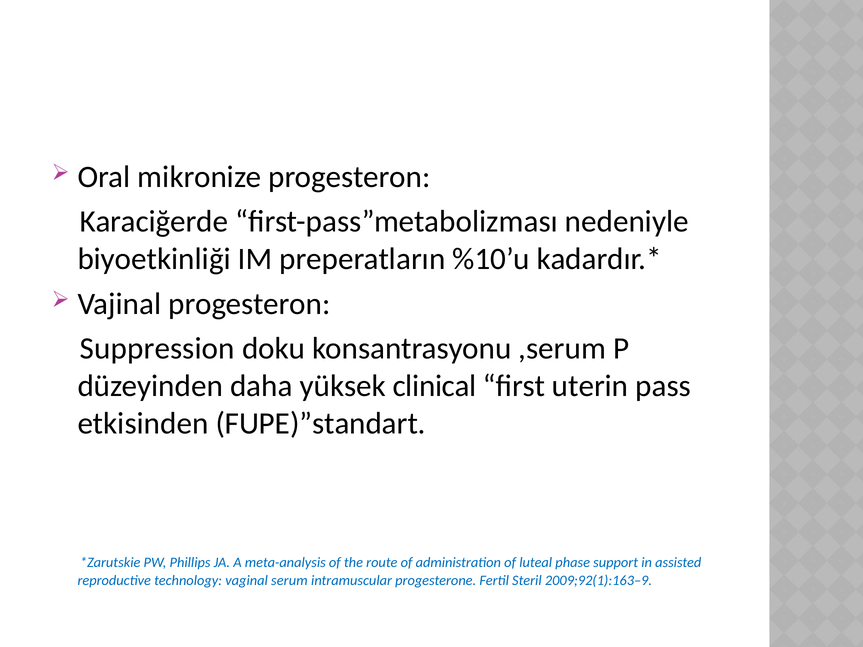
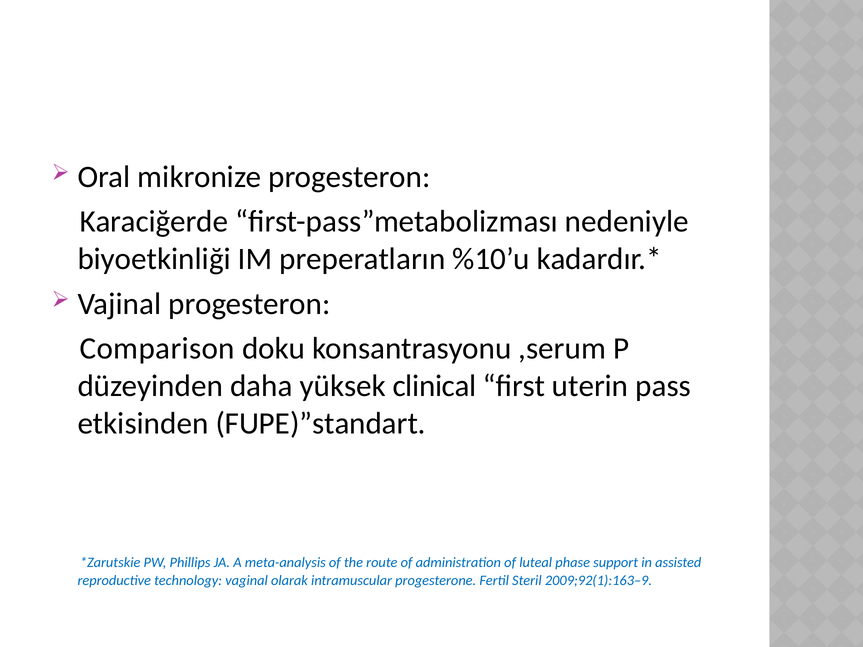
Suppression: Suppression -> Comparison
serum: serum -> olarak
